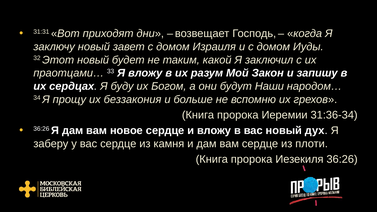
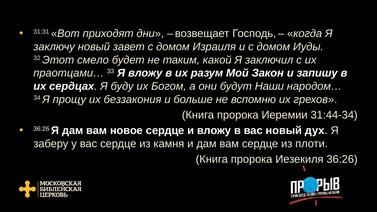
Этот новый: новый -> смело
31:36-34: 31:36-34 -> 31:44-34
